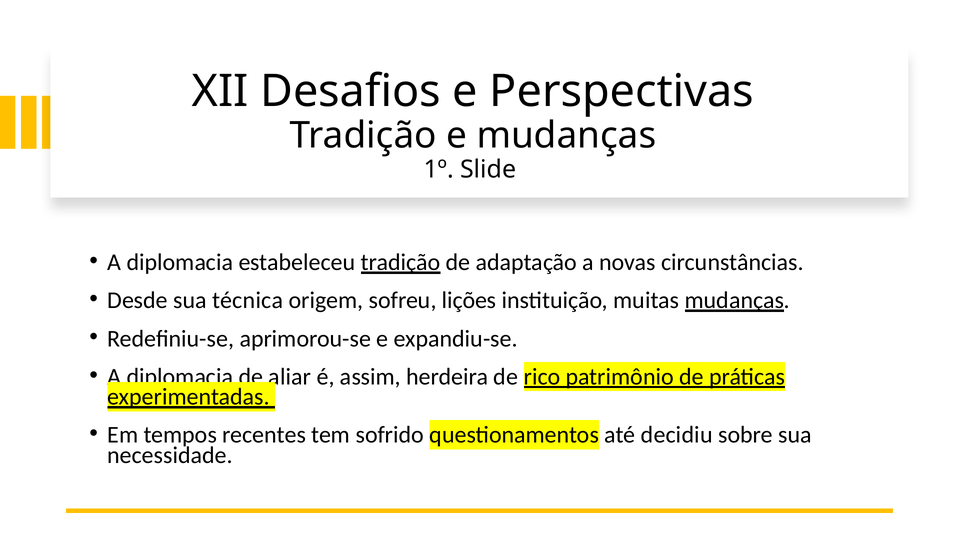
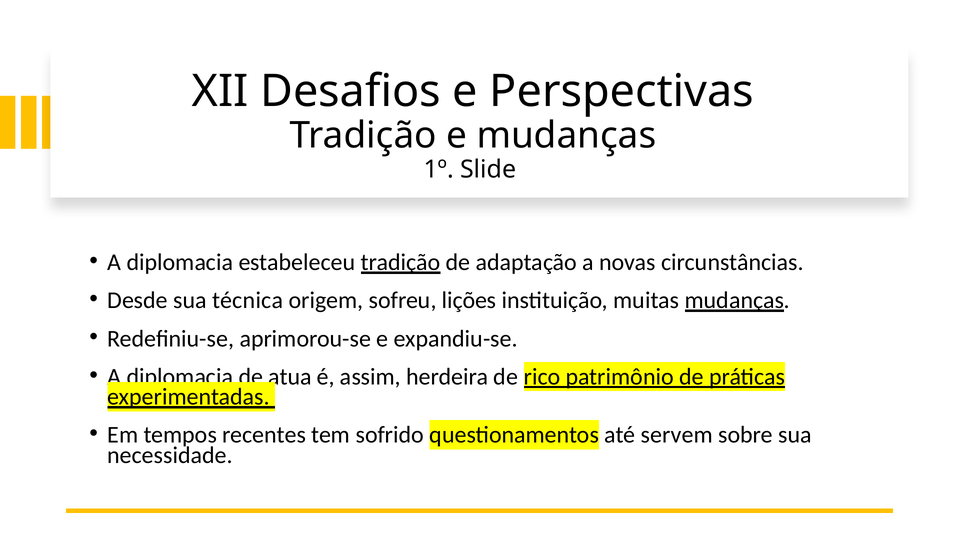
aliar: aliar -> atua
decidiu: decidiu -> servem
